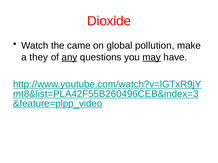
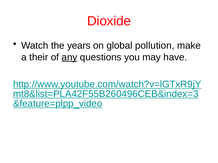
came: came -> years
they: they -> their
may underline: present -> none
